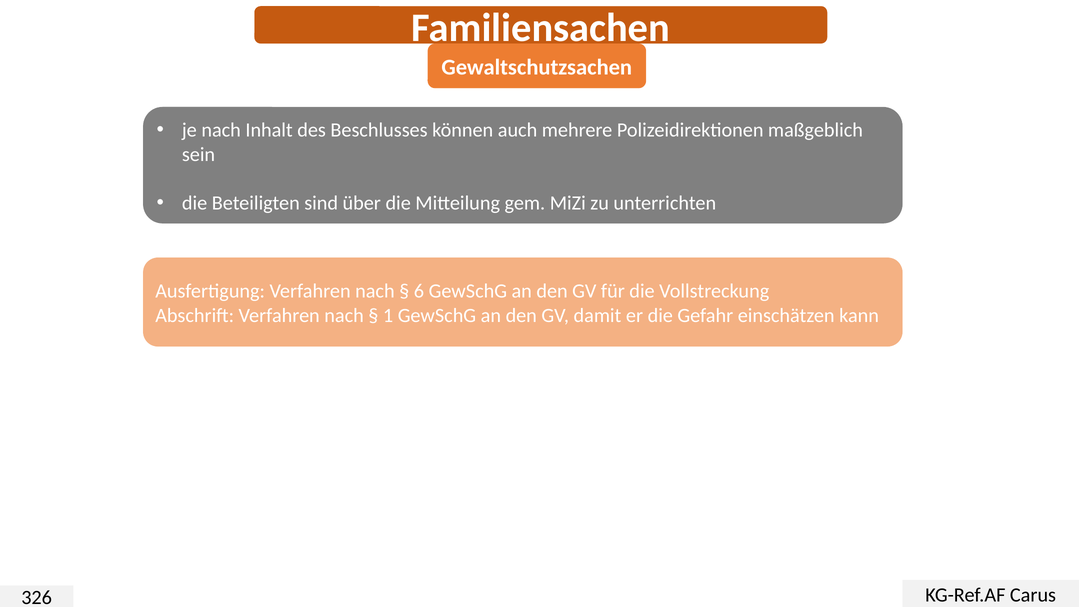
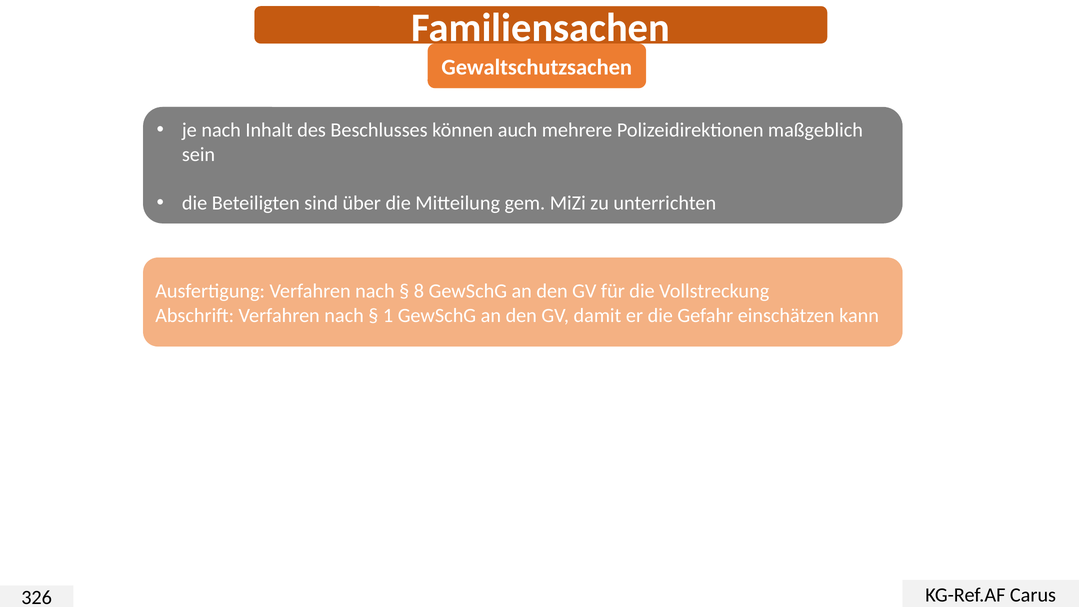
6: 6 -> 8
